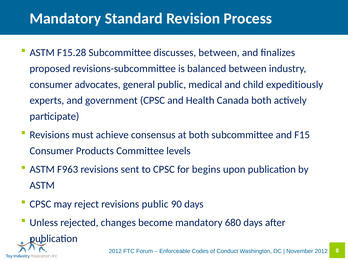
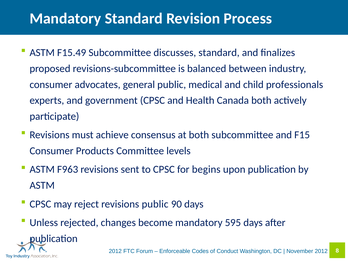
F15.28: F15.28 -> F15.49
discusses between: between -> standard
expeditiously: expeditiously -> professionals
680: 680 -> 595
